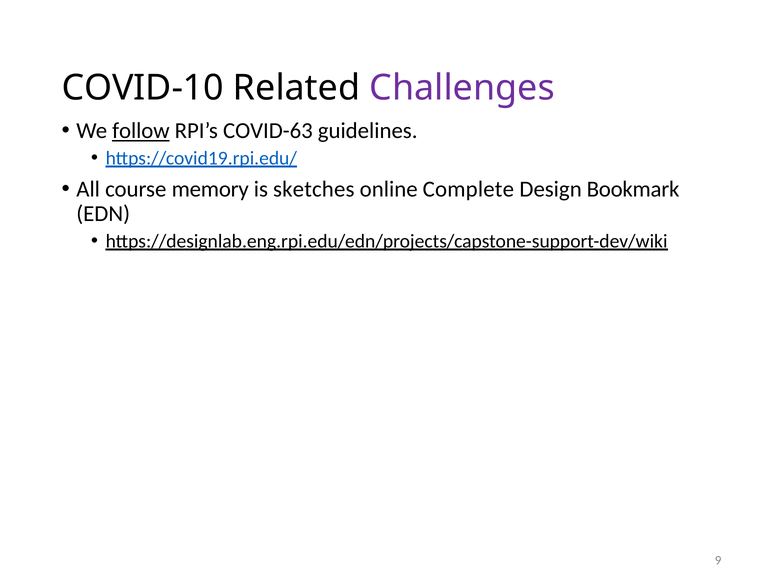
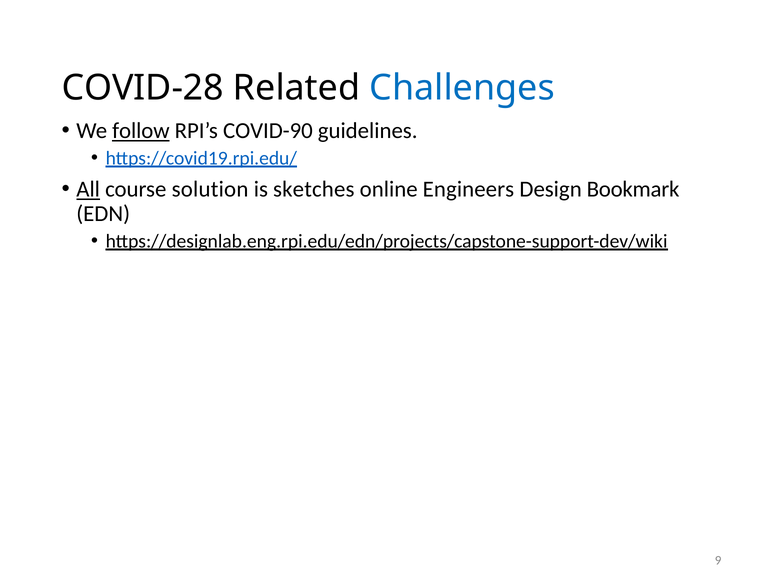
COVID-10: COVID-10 -> COVID-28
Challenges colour: purple -> blue
COVID-63: COVID-63 -> COVID-90
All underline: none -> present
memory: memory -> solution
Complete: Complete -> Engineers
